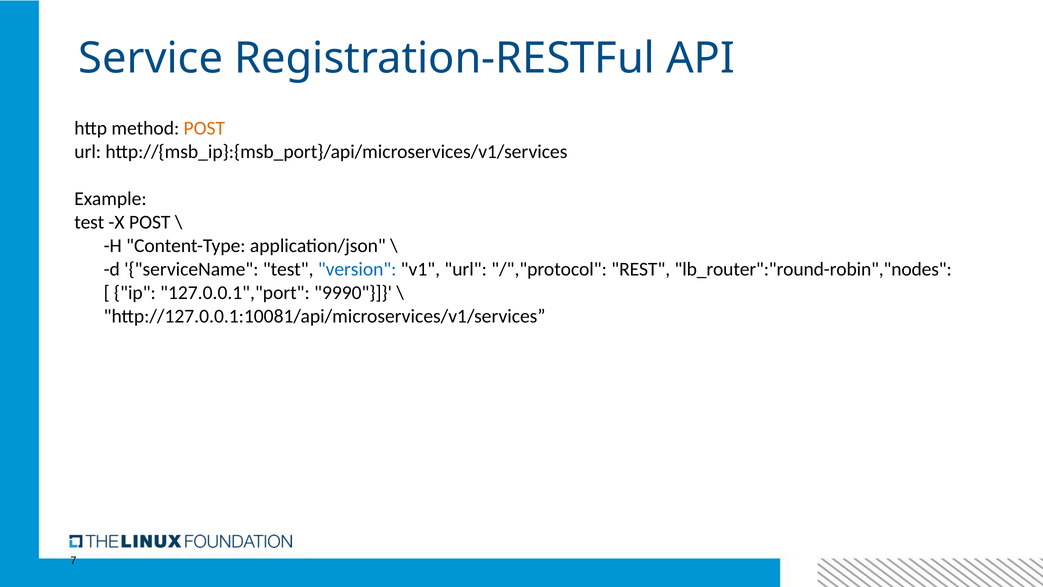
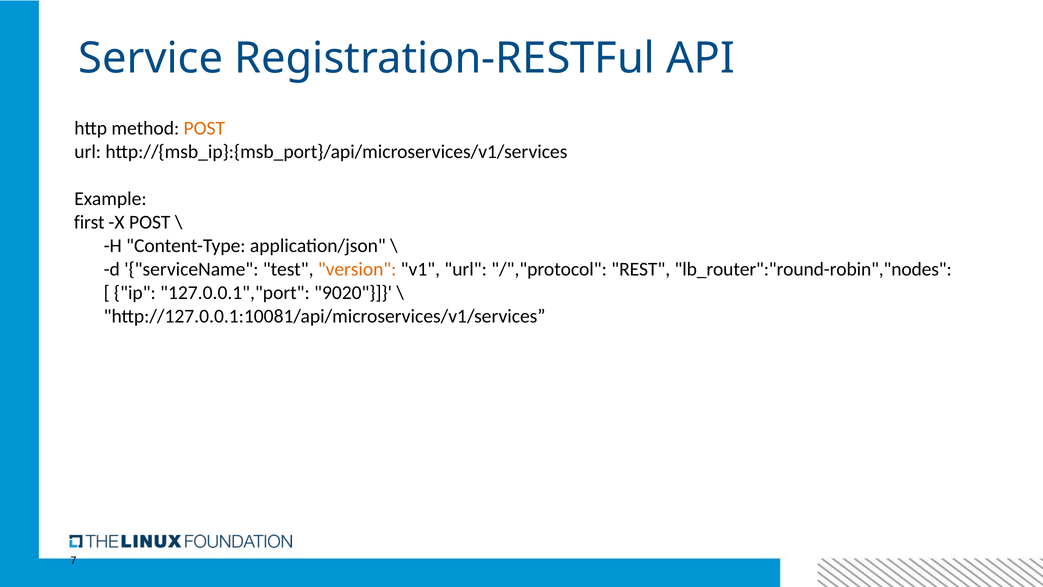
test at (89, 222): test -> first
version colour: blue -> orange
9990: 9990 -> 9020
